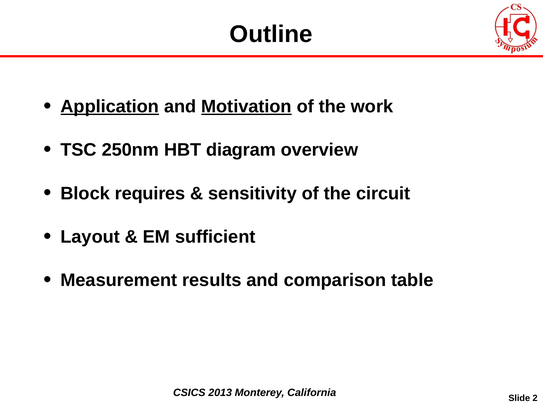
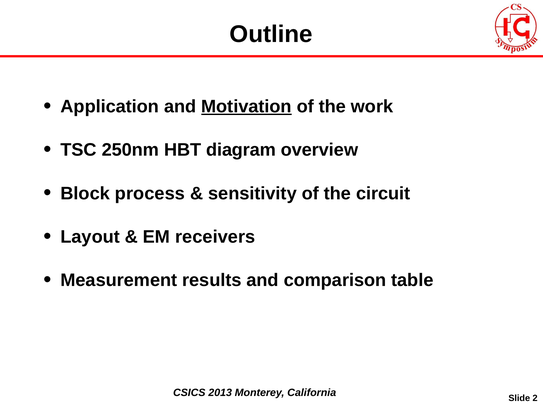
Application underline: present -> none
requires: requires -> process
sufficient: sufficient -> receivers
